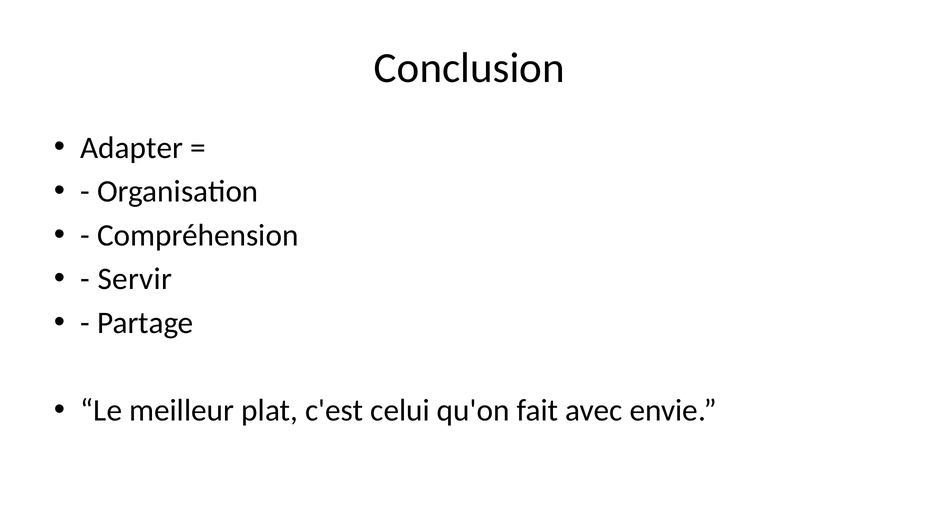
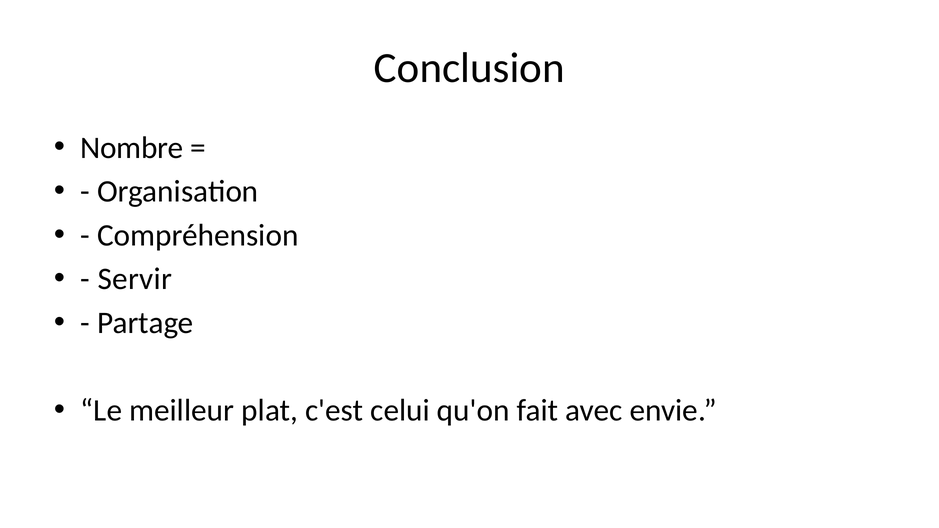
Adapter: Adapter -> Nombre
